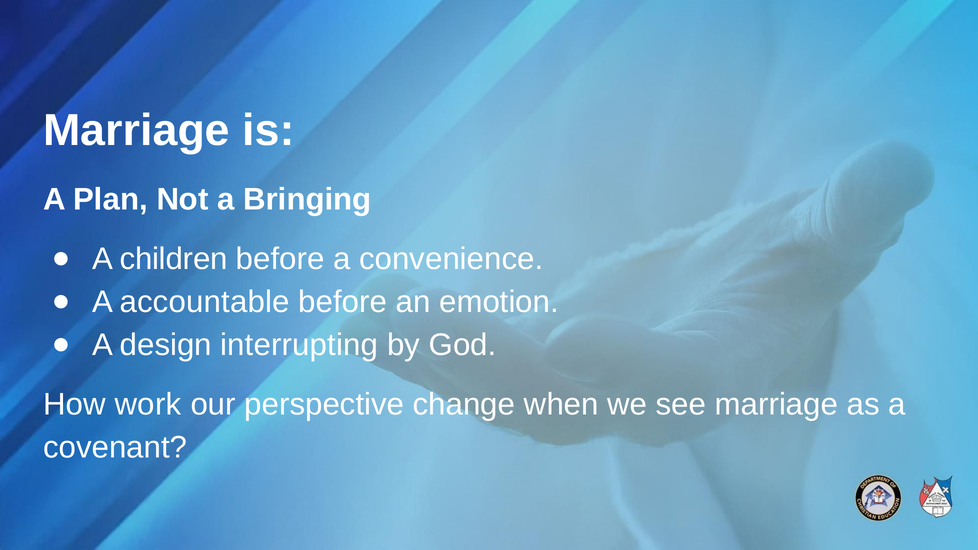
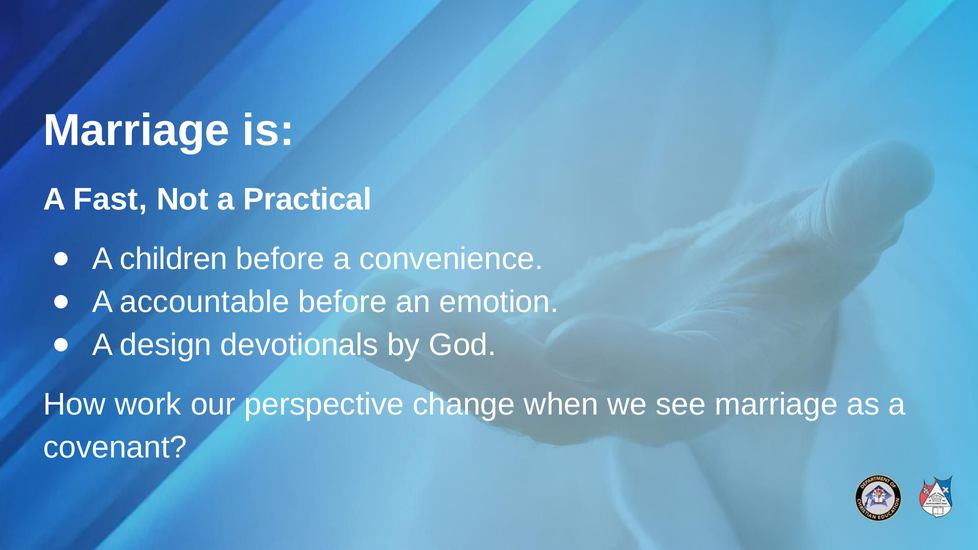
Plan: Plan -> Fast
Bringing: Bringing -> Practical
interrupting: interrupting -> devotionals
